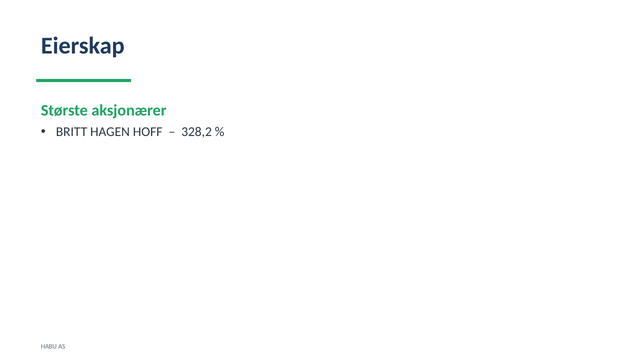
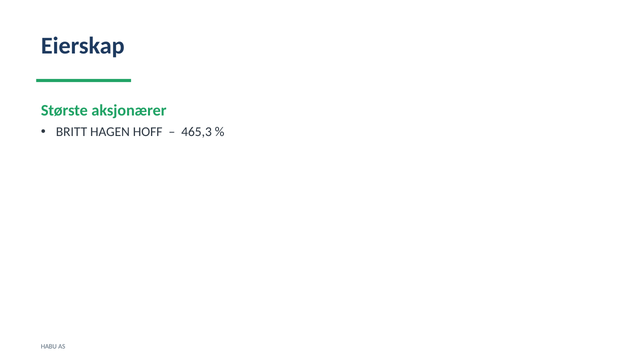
328,2: 328,2 -> 465,3
